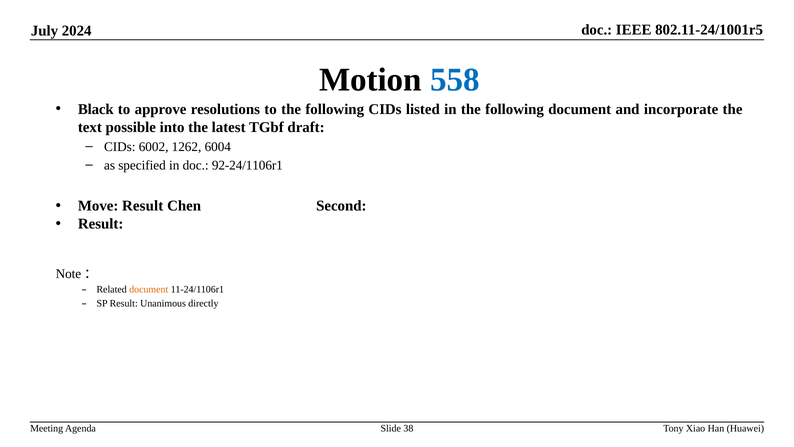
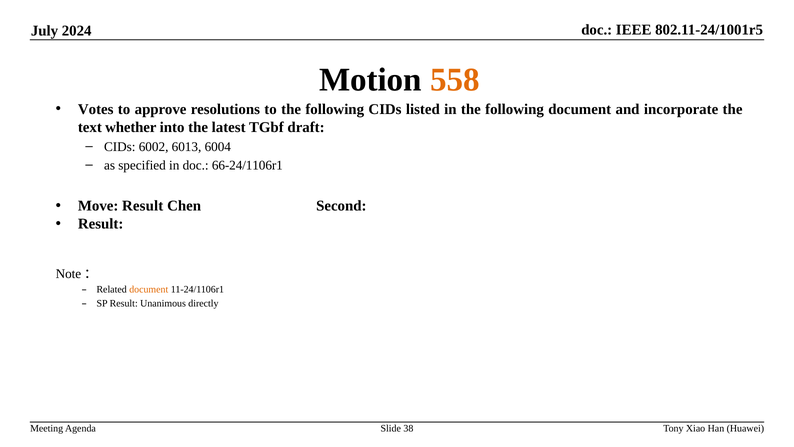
558 colour: blue -> orange
Black: Black -> Votes
possible: possible -> whether
1262: 1262 -> 6013
92-24/1106r1: 92-24/1106r1 -> 66-24/1106r1
